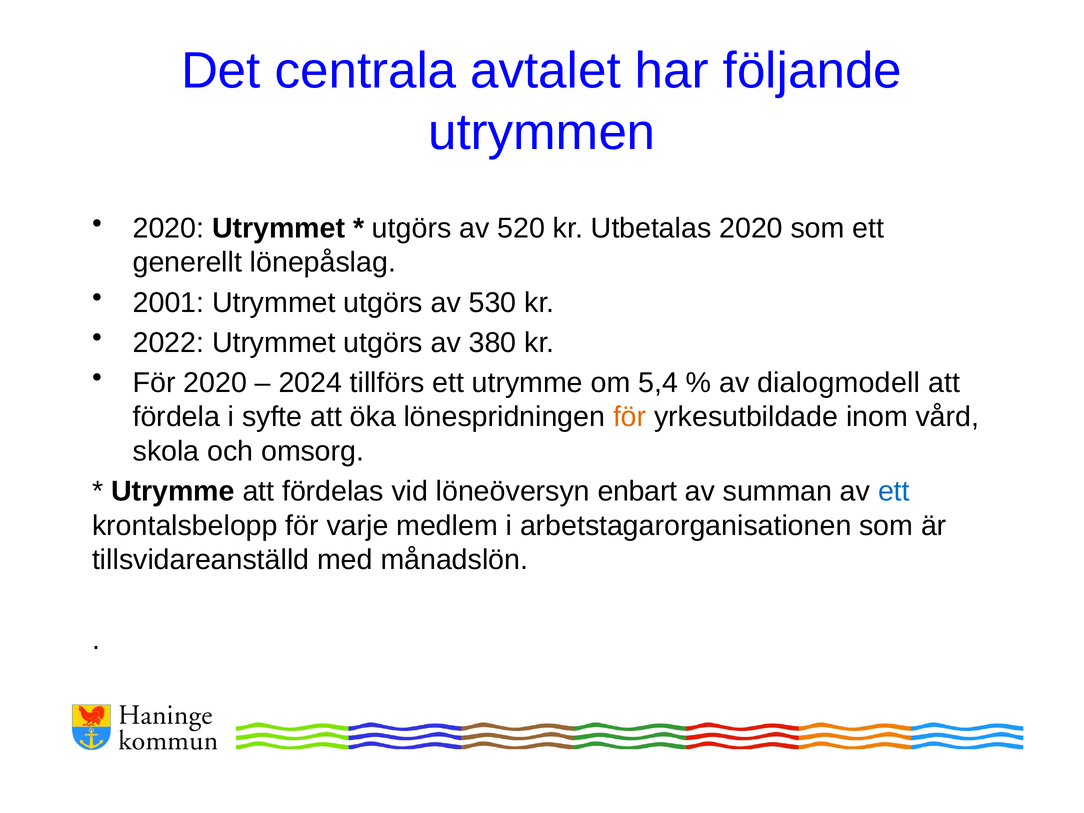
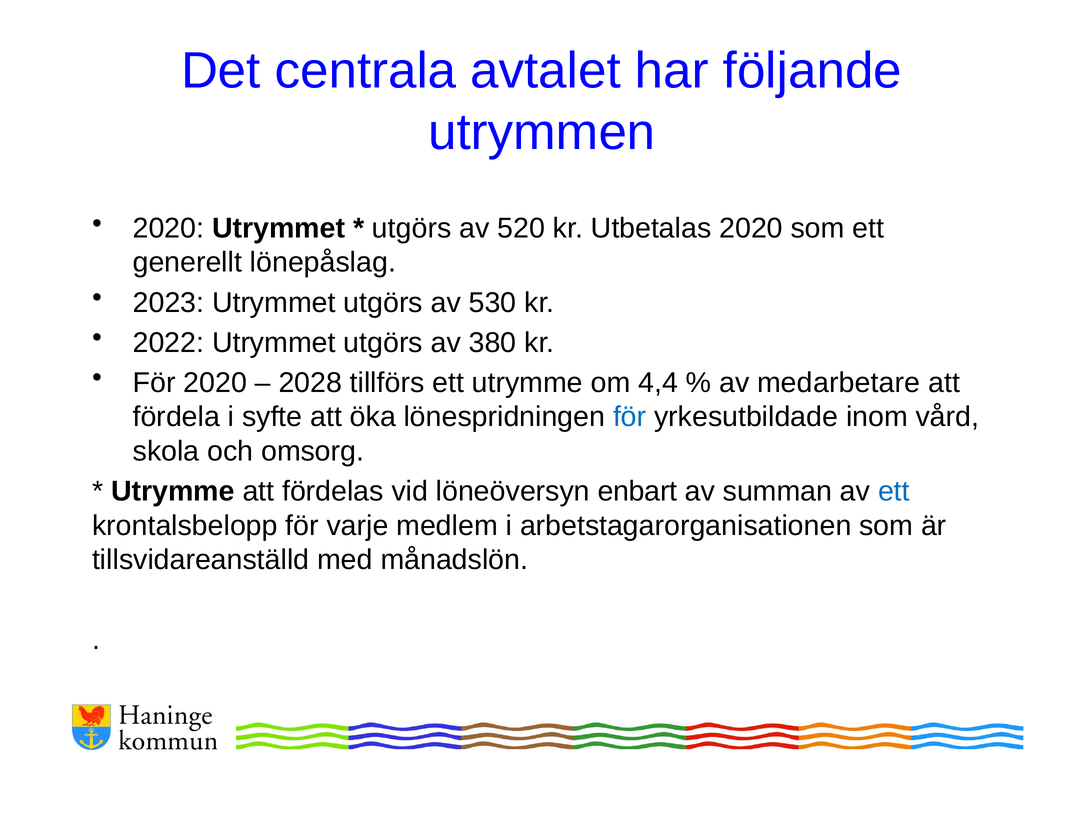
2001: 2001 -> 2023
2024: 2024 -> 2028
5,4: 5,4 -> 4,4
dialogmodell: dialogmodell -> medarbetare
för at (630, 417) colour: orange -> blue
